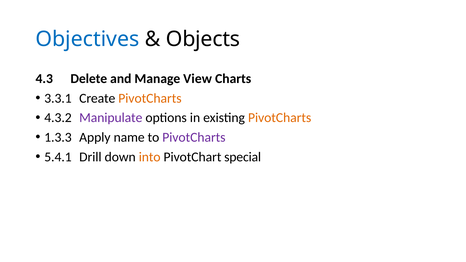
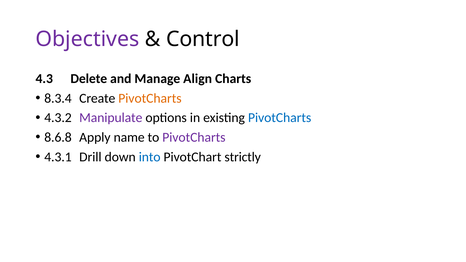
Objectives colour: blue -> purple
Objects: Objects -> Control
View: View -> Align
3.3.1: 3.3.1 -> 8.3.4
PivotCharts at (280, 118) colour: orange -> blue
1.3.3: 1.3.3 -> 8.6.8
5.4.1: 5.4.1 -> 4.3.1
into colour: orange -> blue
special: special -> strictly
